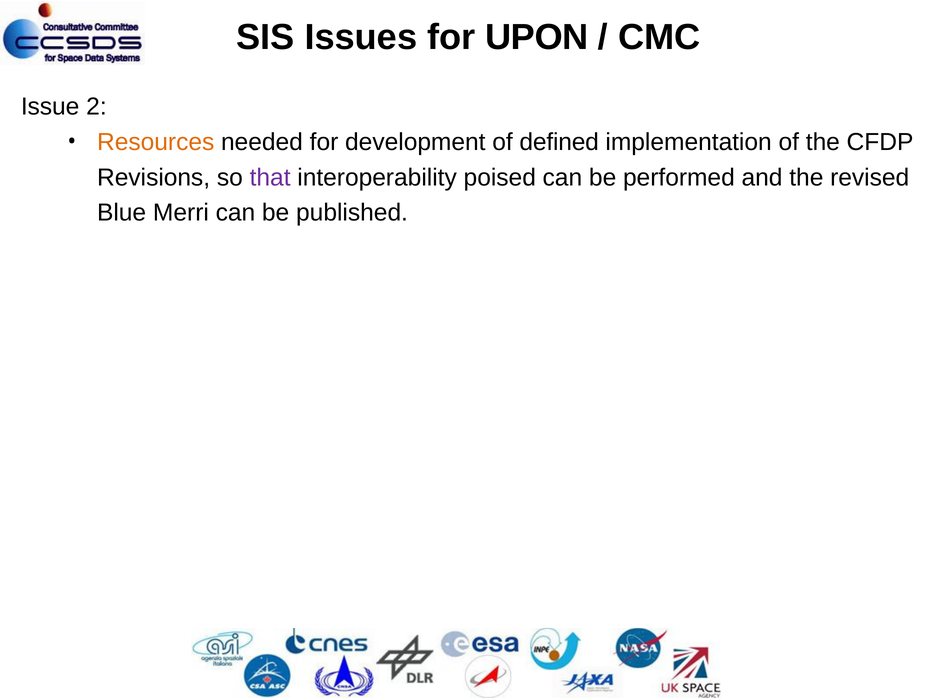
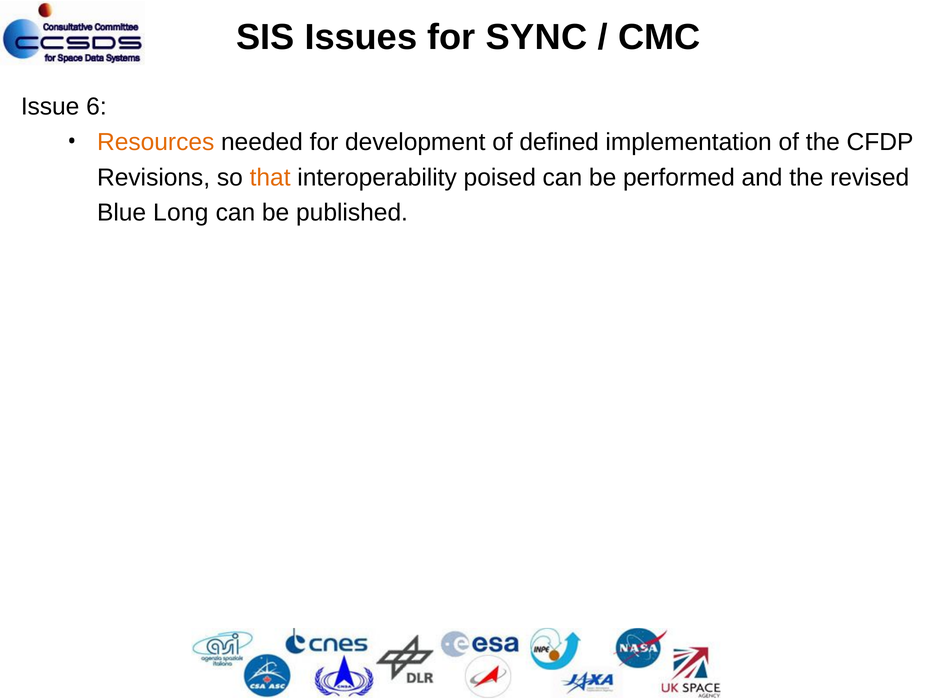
UPON: UPON -> SYNC
2: 2 -> 6
that colour: purple -> orange
Merri: Merri -> Long
